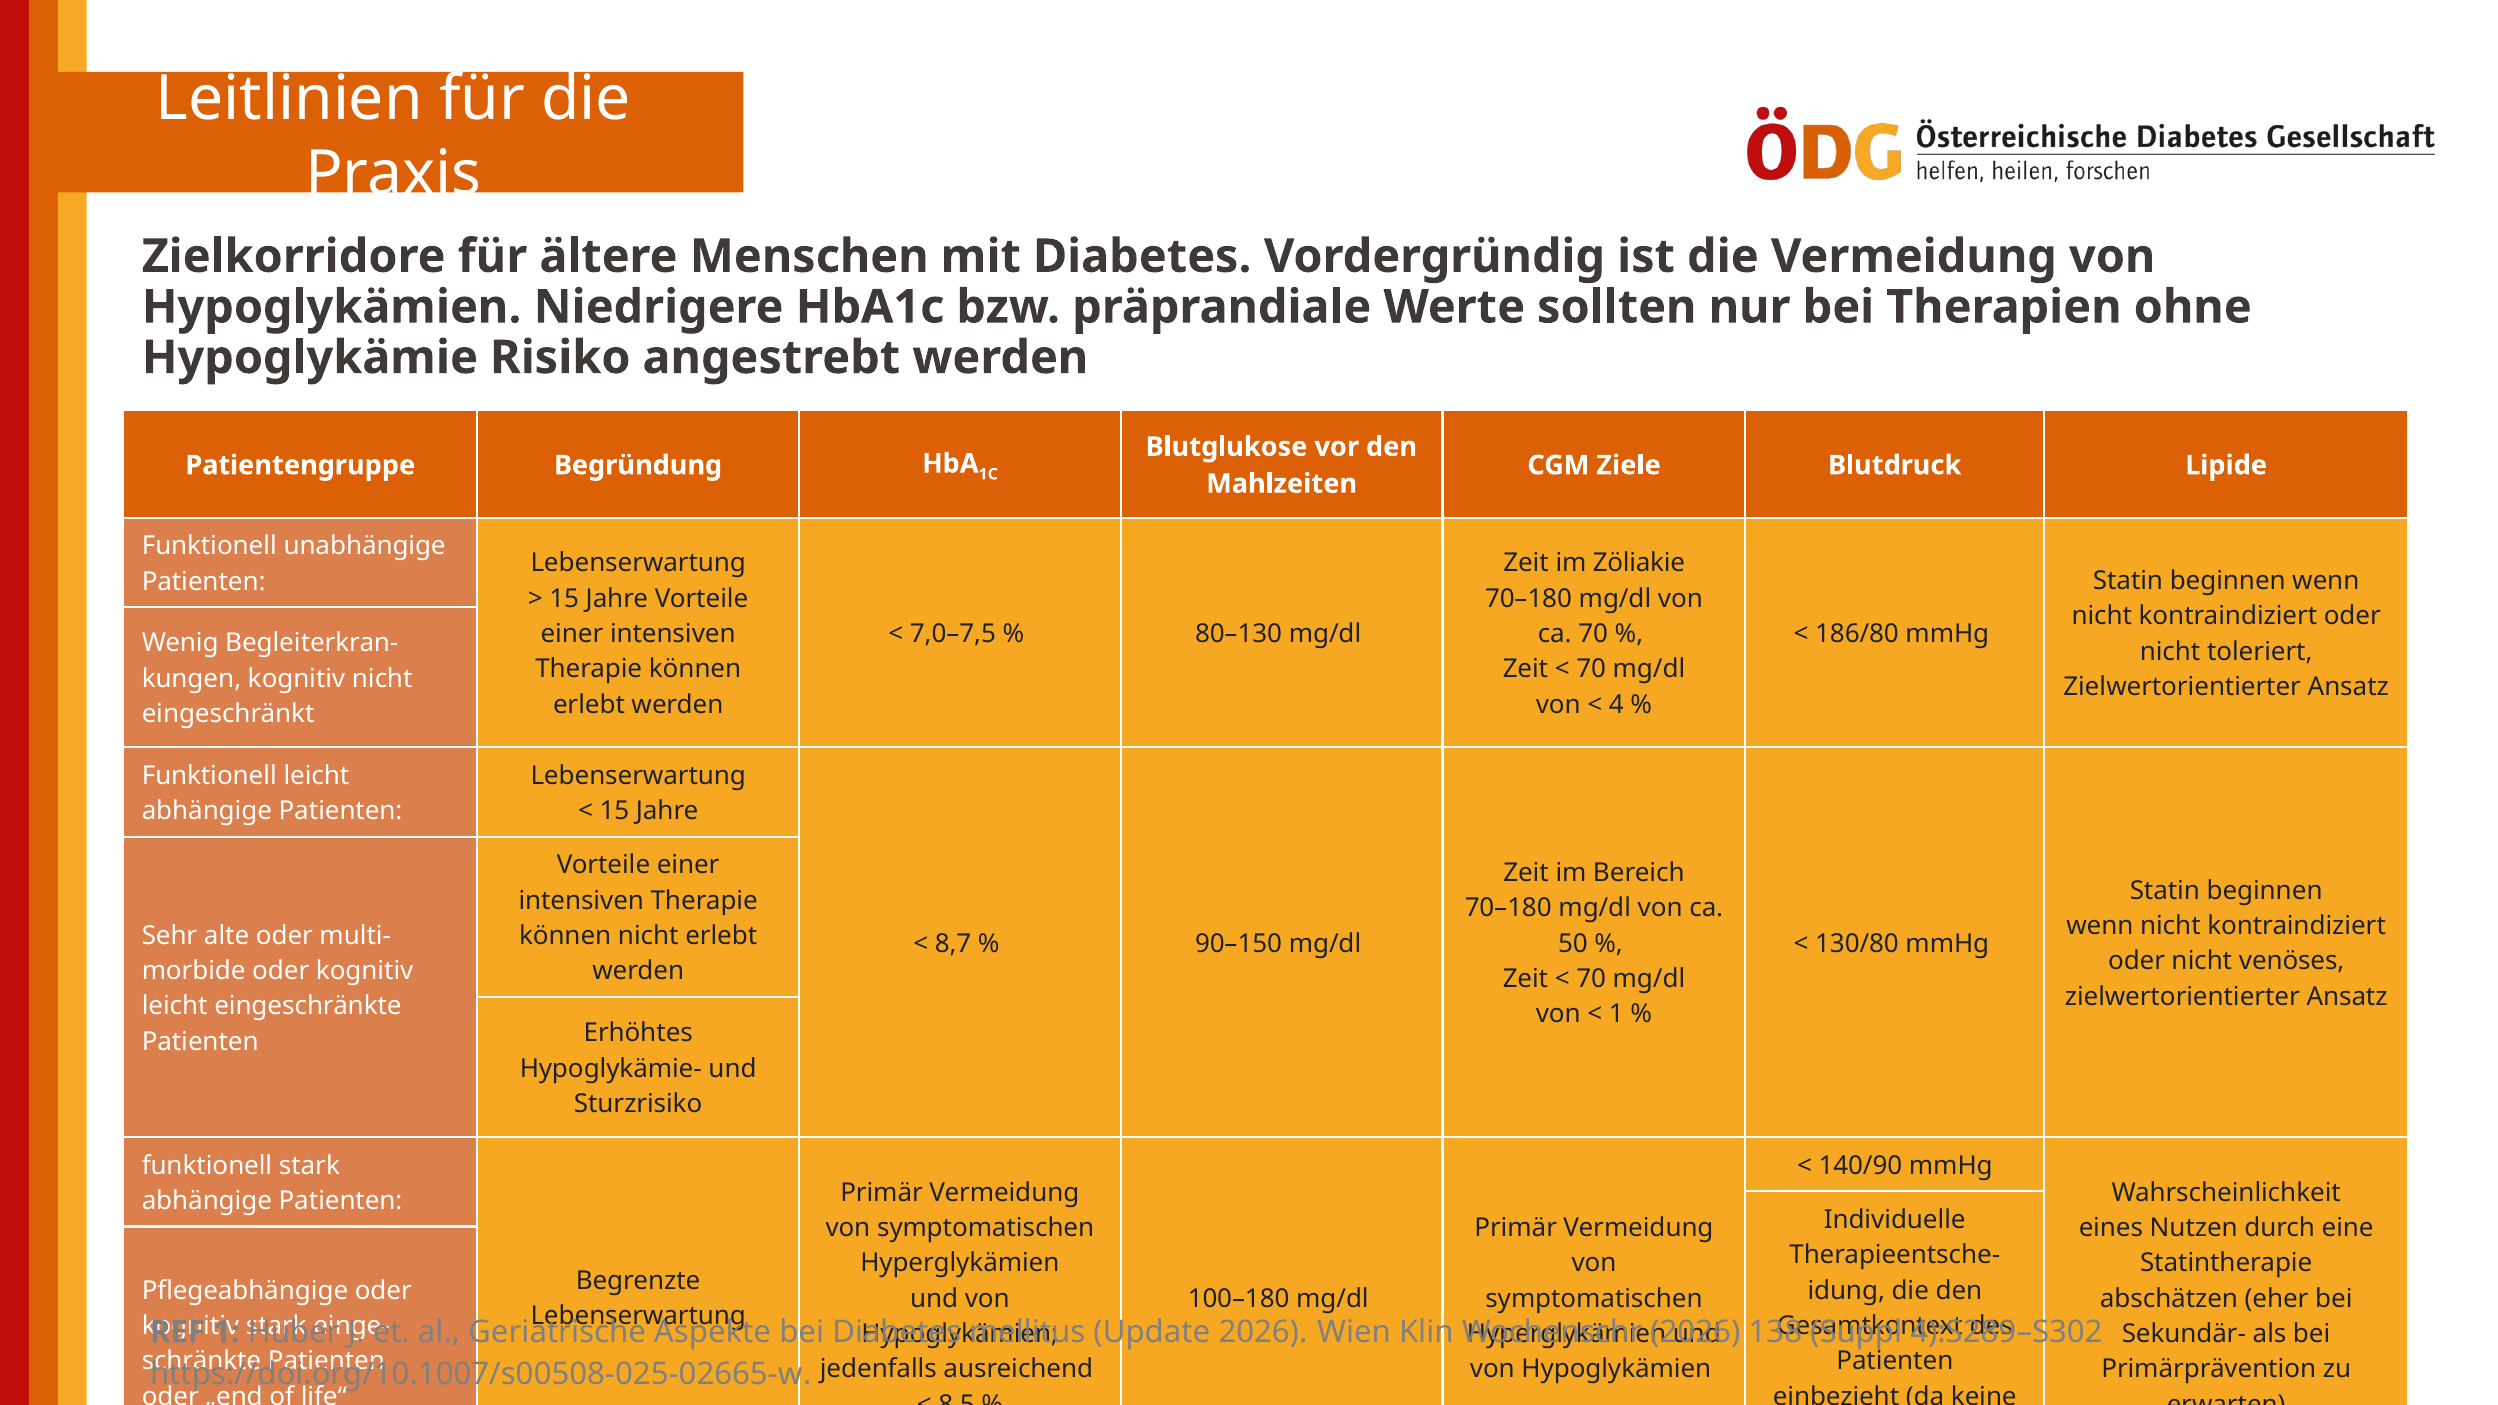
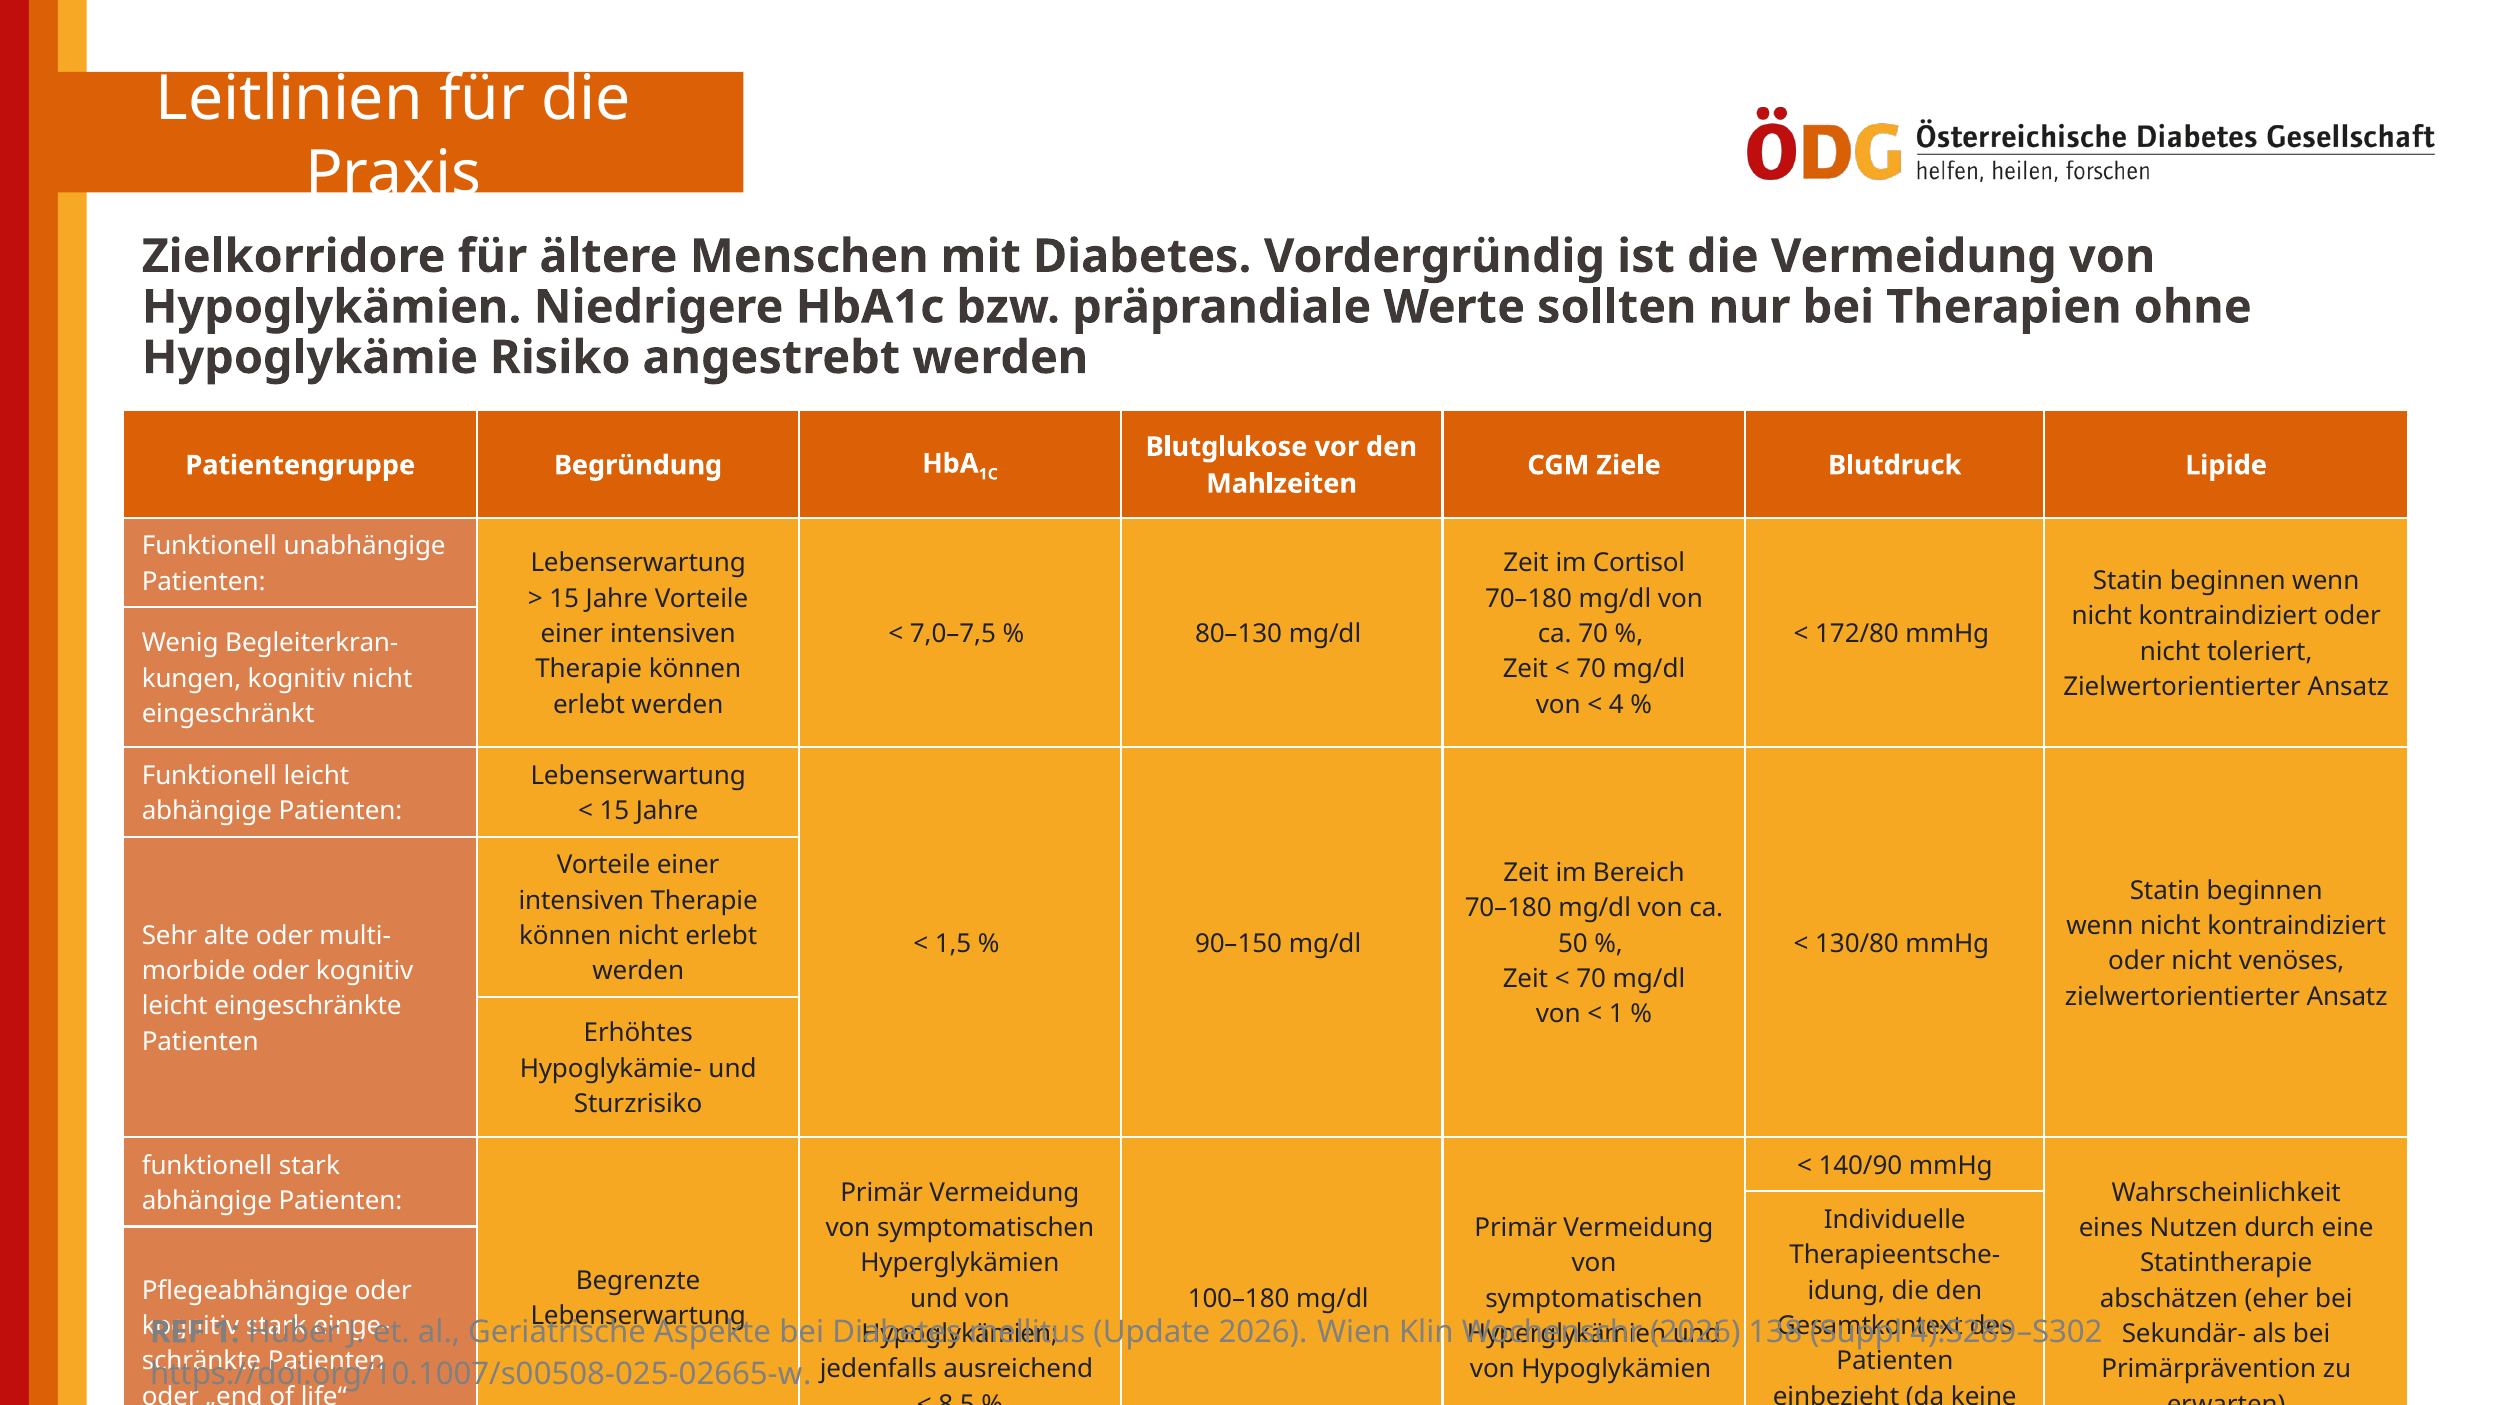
Zöliakie: Zöliakie -> Cortisol
186/80: 186/80 -> 172/80
8,7: 8,7 -> 1,5
